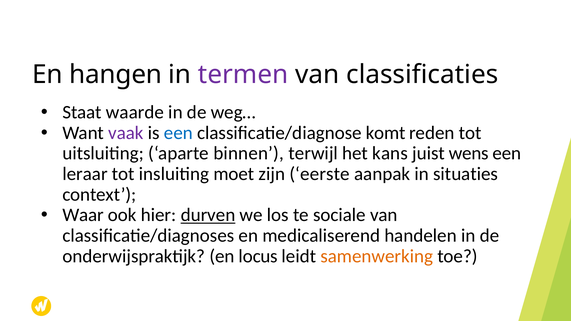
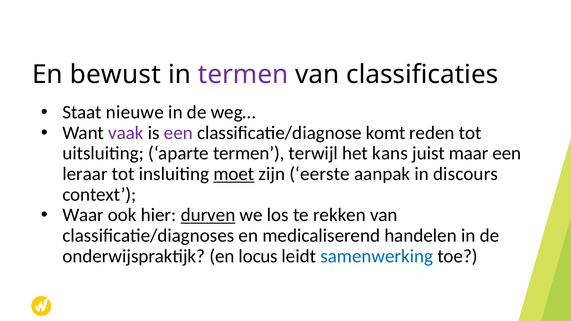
hangen: hangen -> bewust
waarde: waarde -> nieuwe
een at (178, 133) colour: blue -> purple
aparte binnen: binnen -> termen
wens: wens -> maar
moet underline: none -> present
situaties: situaties -> discours
sociale: sociale -> rekken
samenwerking colour: orange -> blue
